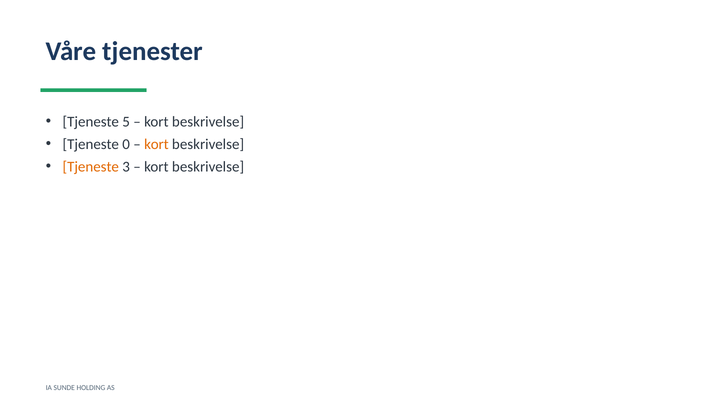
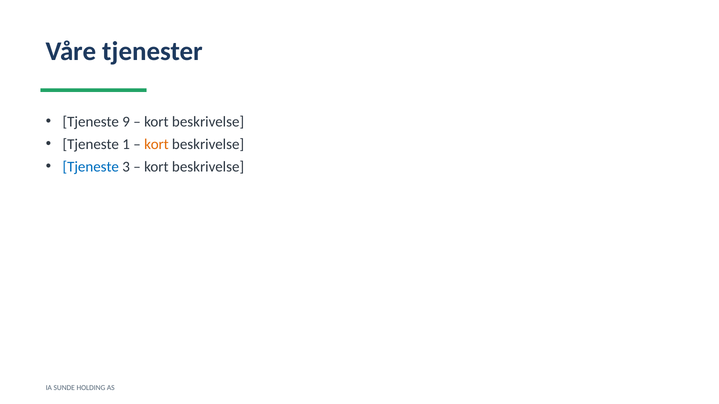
5: 5 -> 9
0: 0 -> 1
Tjeneste at (91, 167) colour: orange -> blue
